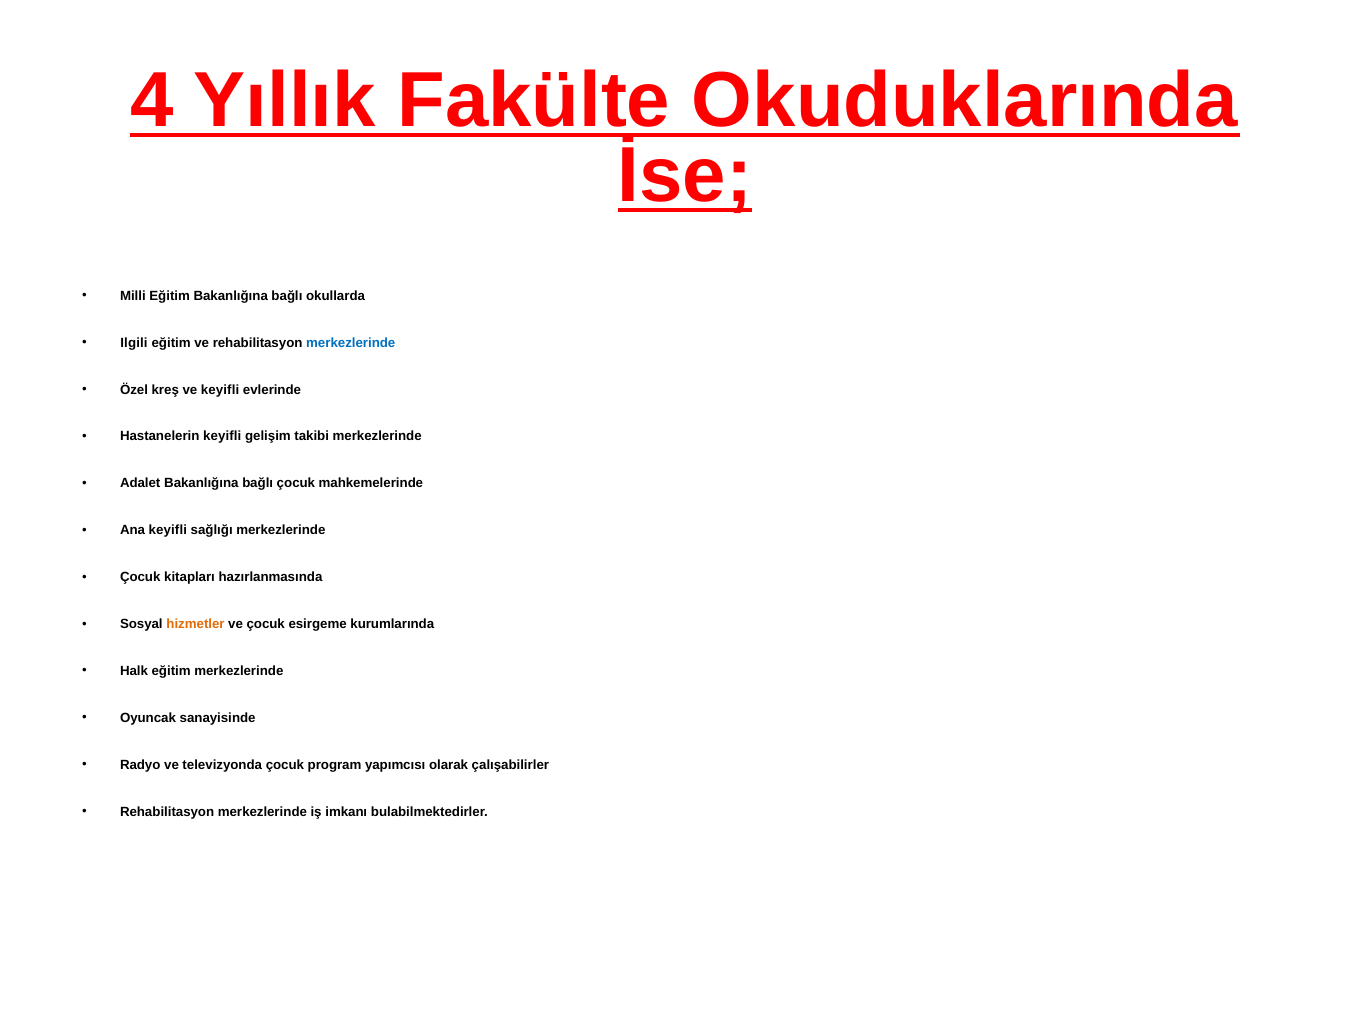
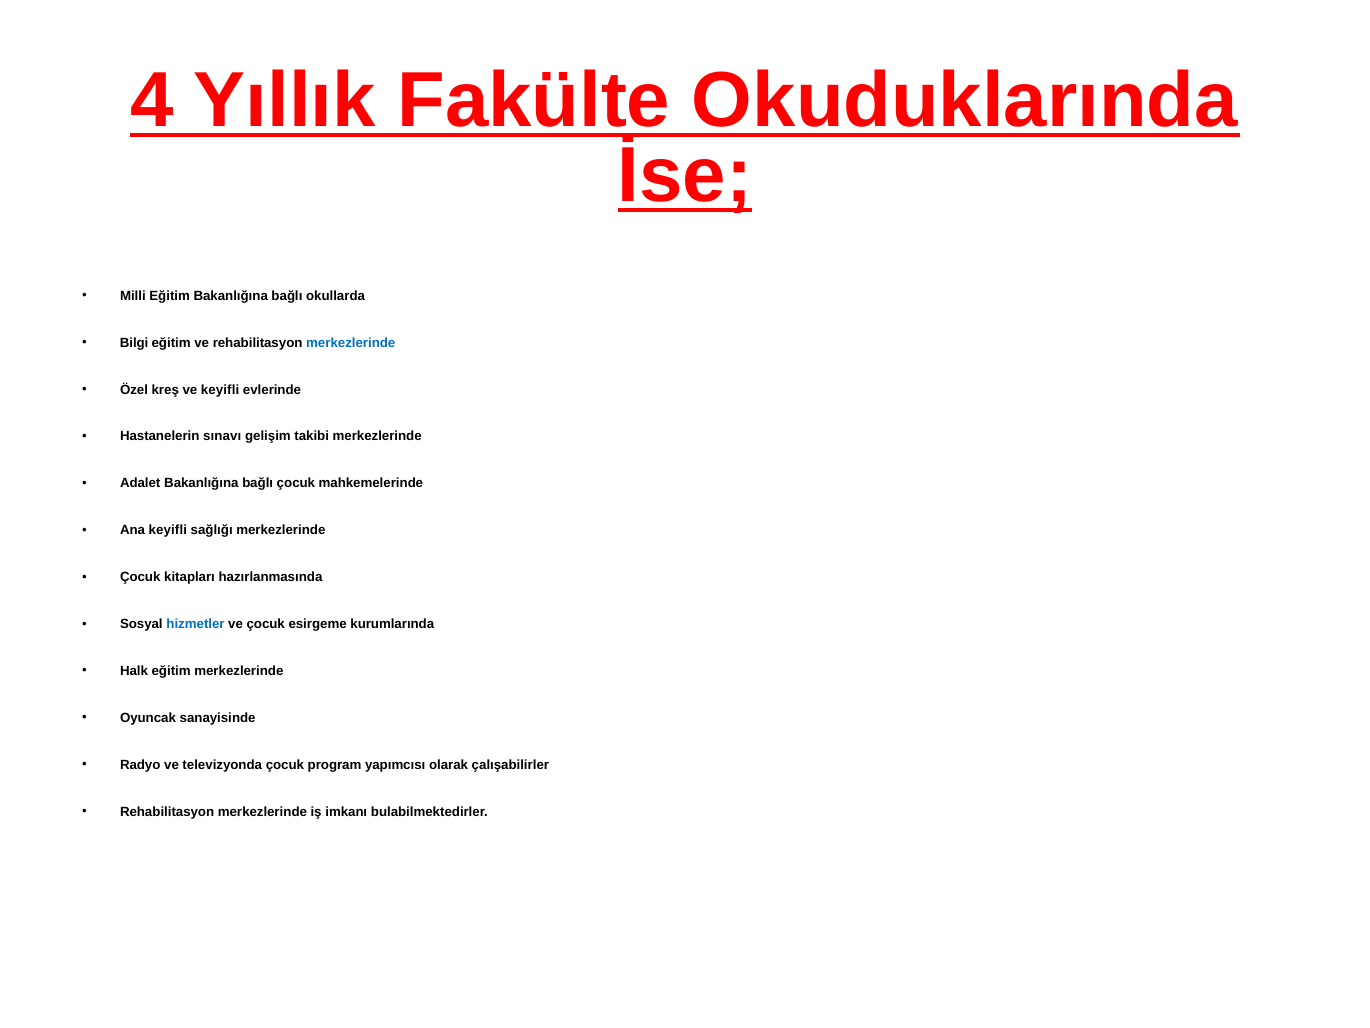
Ilgili: Ilgili -> Bilgi
Hastanelerin keyifli: keyifli -> sınavı
hizmetler colour: orange -> blue
